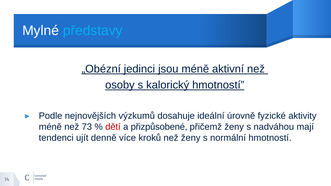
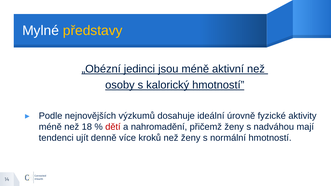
představy colour: light blue -> yellow
73: 73 -> 18
přizpůsobené: přizpůsobené -> nahromadění
